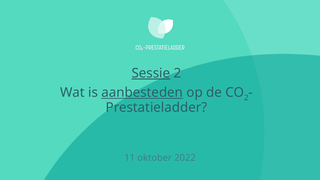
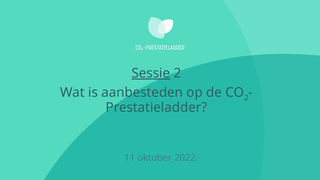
aanbesteden underline: present -> none
